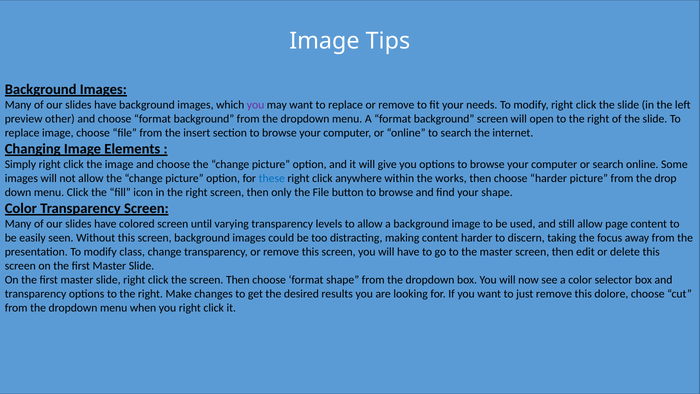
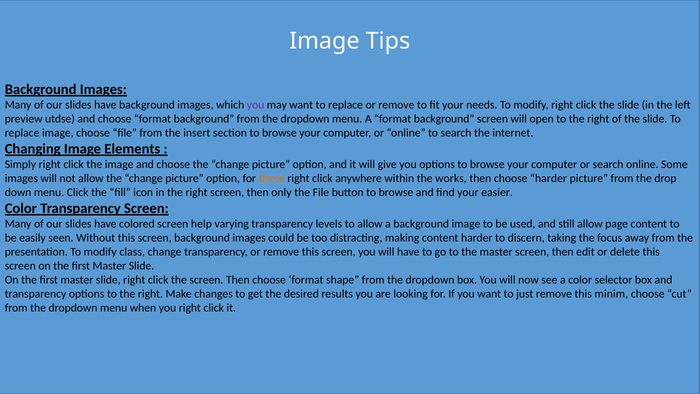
other: other -> utdse
these colour: blue -> orange
your shape: shape -> easier
until: until -> help
dolore: dolore -> minim
